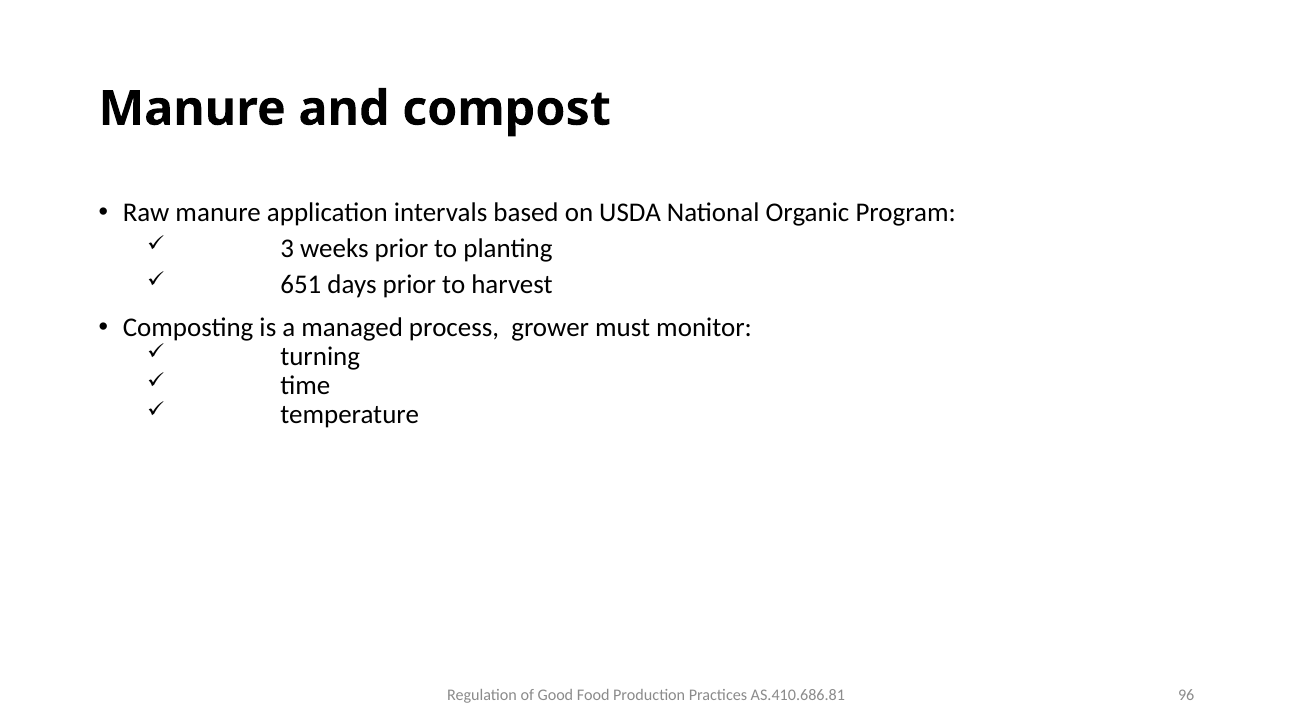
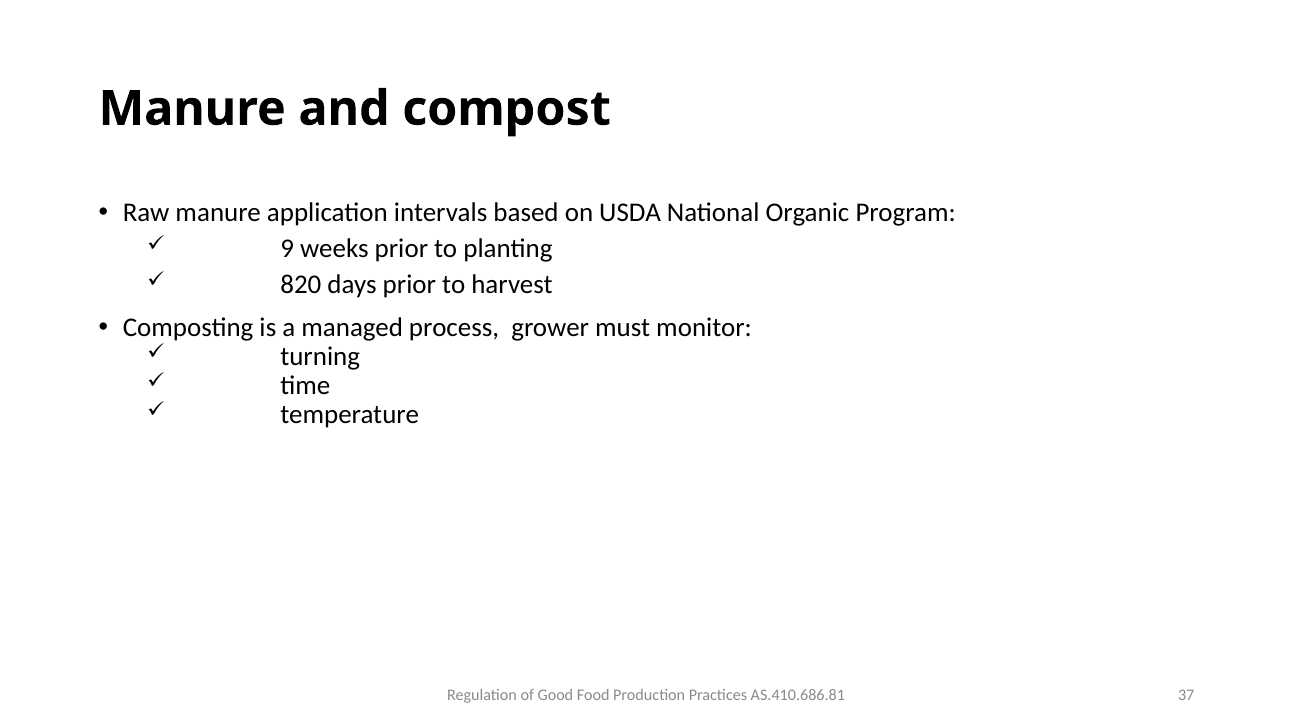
3: 3 -> 9
651: 651 -> 820
96: 96 -> 37
